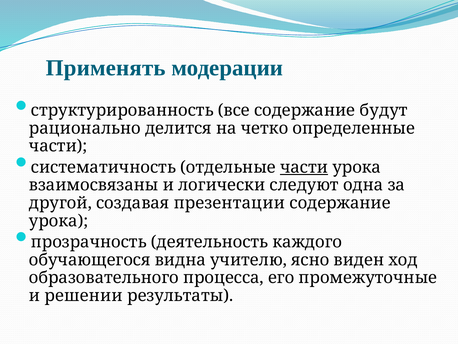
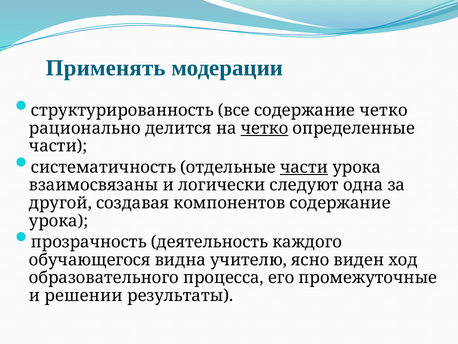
содержание будут: будут -> четко
четко at (265, 128) underline: none -> present
презентации: презентации -> компонентов
